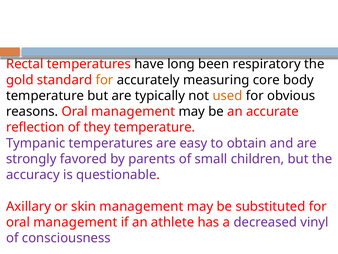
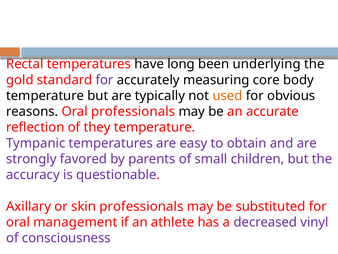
respiratory: respiratory -> underlying
for at (104, 80) colour: orange -> purple
reasons Oral management: management -> professionals
skin management: management -> professionals
